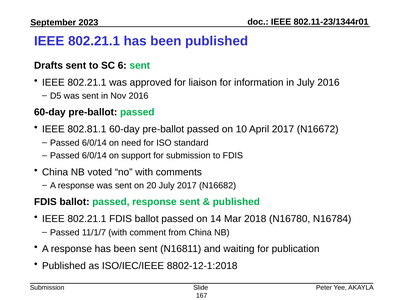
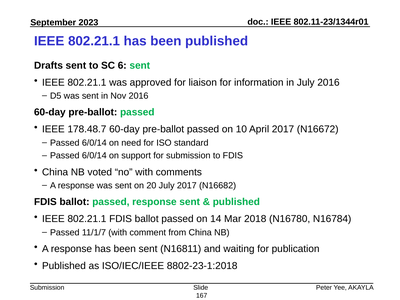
802.81.1: 802.81.1 -> 178.48.7
8802-12-1:2018: 8802-12-1:2018 -> 8802-23-1:2018
